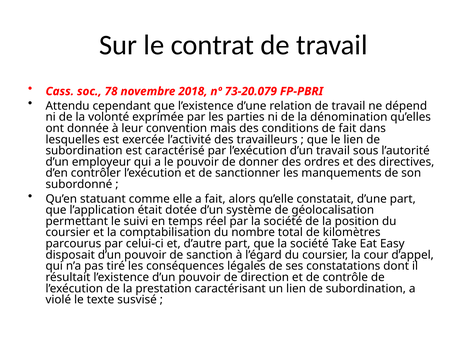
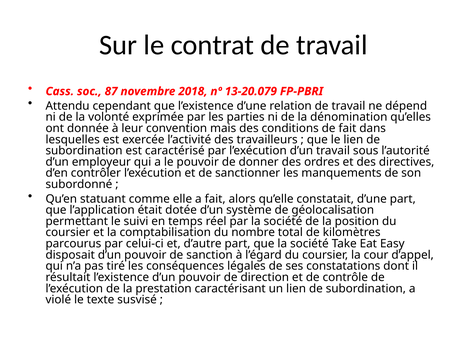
78: 78 -> 87
73-20.079: 73-20.079 -> 13-20.079
